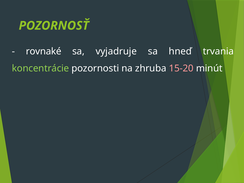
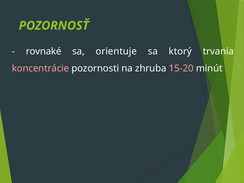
vyjadruje: vyjadruje -> orientuje
hneď: hneď -> ktorý
koncentrácie colour: light green -> pink
